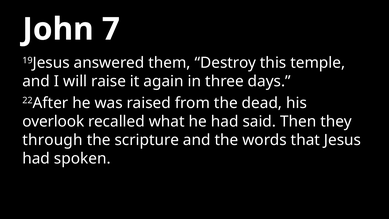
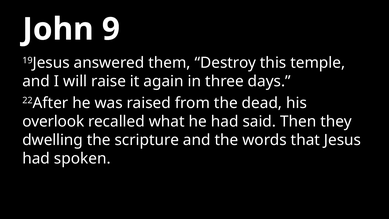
7: 7 -> 9
through: through -> dwelling
